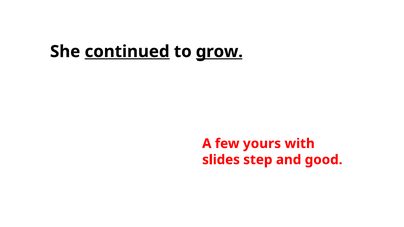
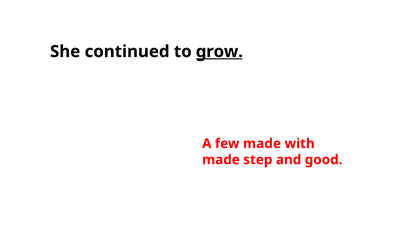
continued underline: present -> none
few yours: yours -> made
slides at (221, 160): slides -> made
